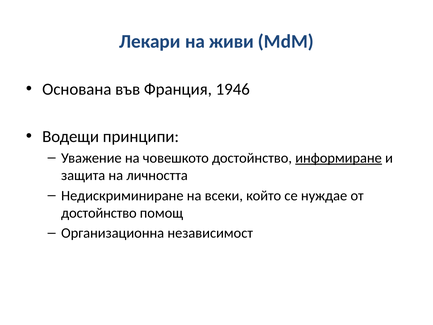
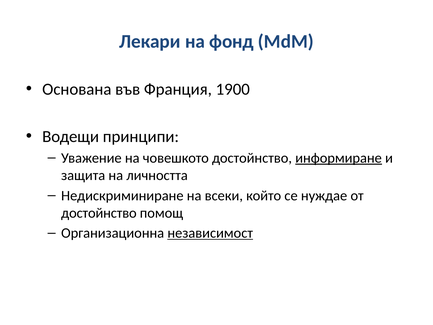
живи: живи -> фонд
1946: 1946 -> 1900
независимост underline: none -> present
